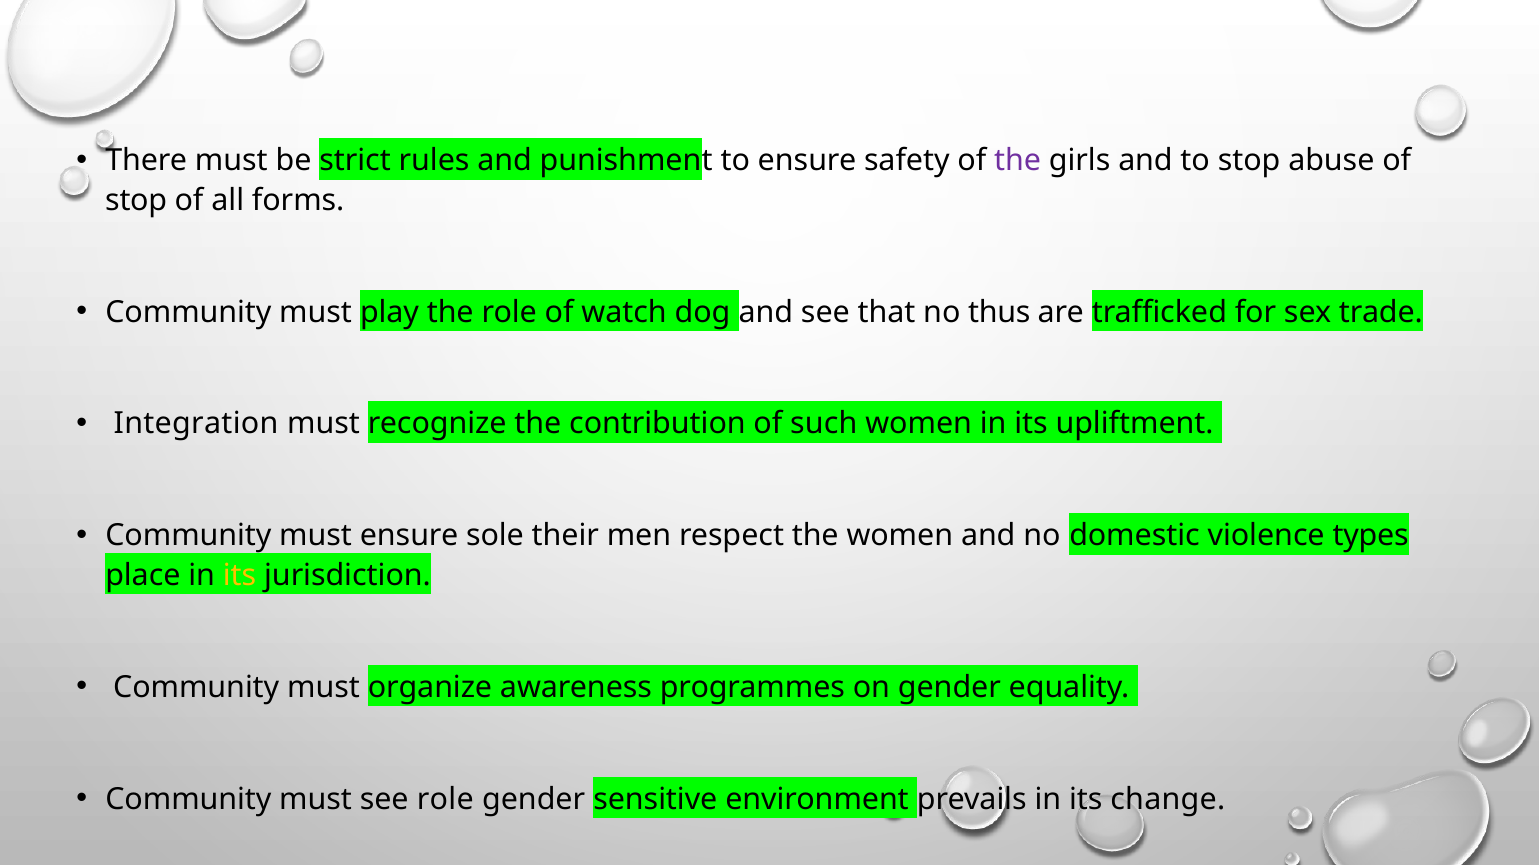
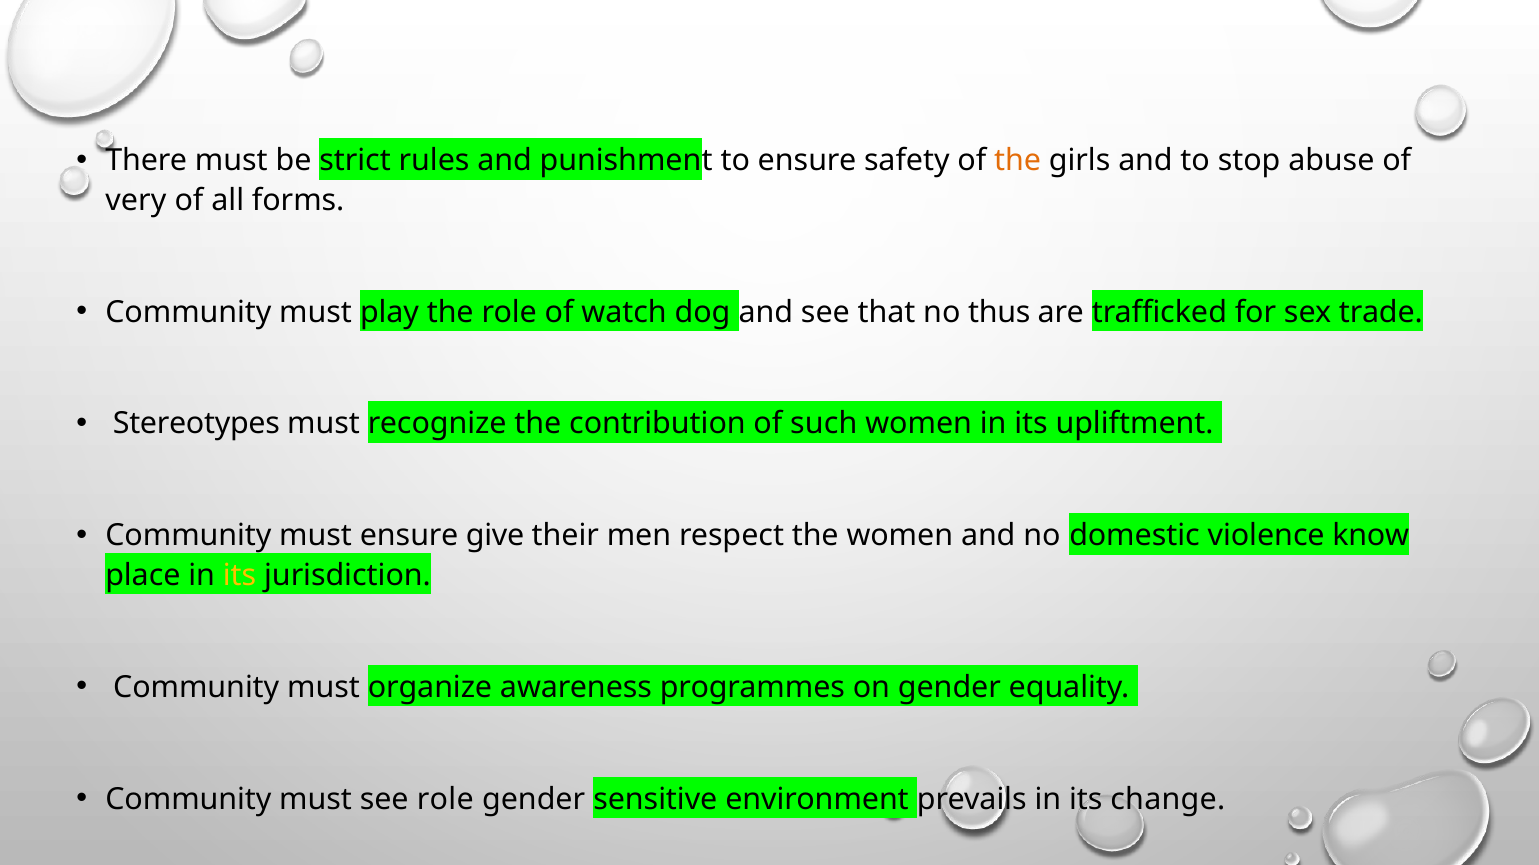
the at (1018, 161) colour: purple -> orange
stop at (136, 200): stop -> very
Integration: Integration -> Stereotypes
sole: sole -> give
types: types -> know
